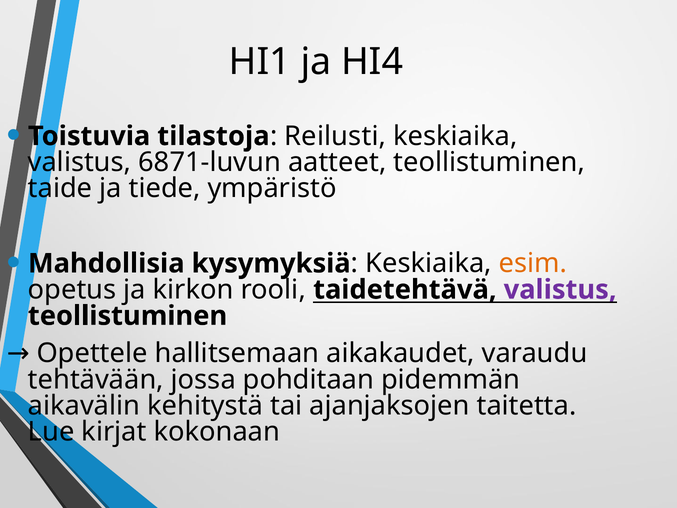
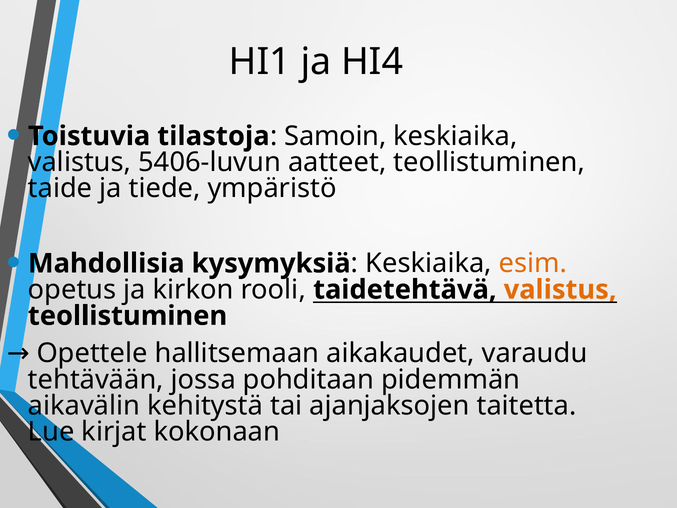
Reilusti: Reilusti -> Samoin
6871-luvun: 6871-luvun -> 5406-luvun
valistus at (560, 290) colour: purple -> orange
